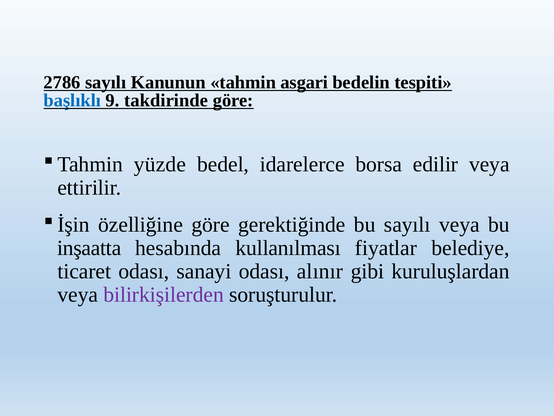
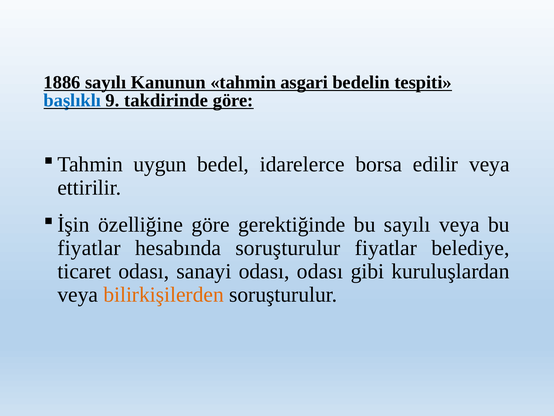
2786: 2786 -> 1886
yüzde: yüzde -> uygun
inşaatta at (89, 248): inşaatta -> fiyatlar
hesabında kullanılması: kullanılması -> soruşturulur
odası alınır: alınır -> odası
bilirkişilerden colour: purple -> orange
